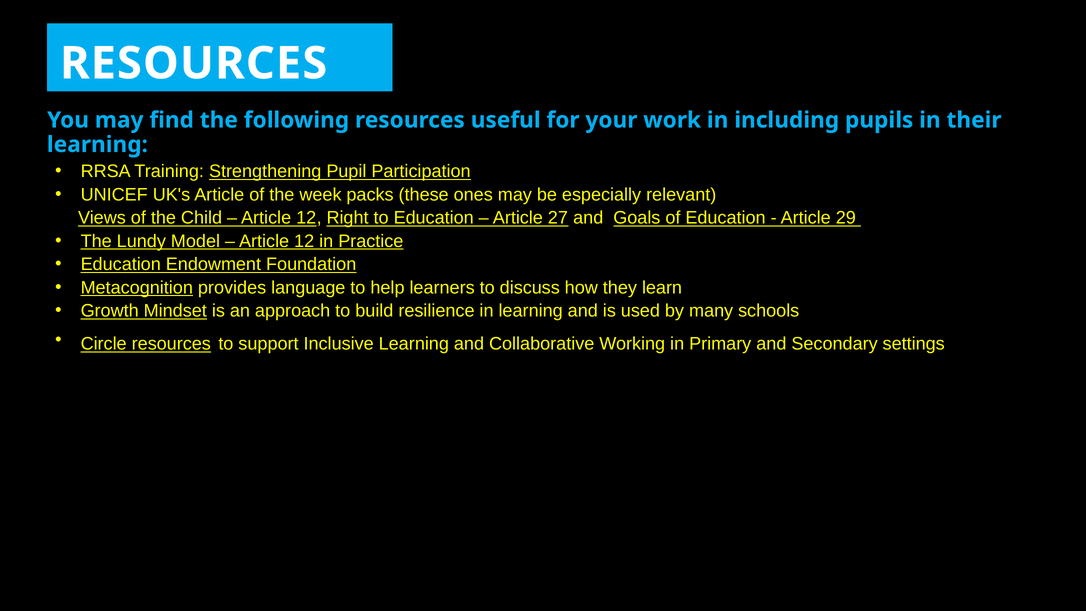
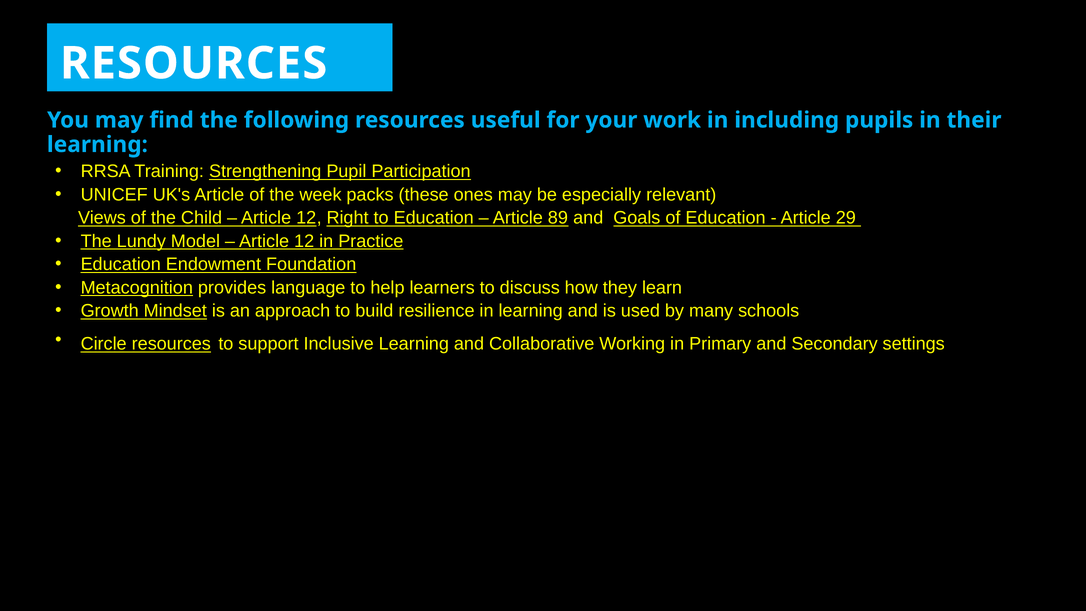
27: 27 -> 89
